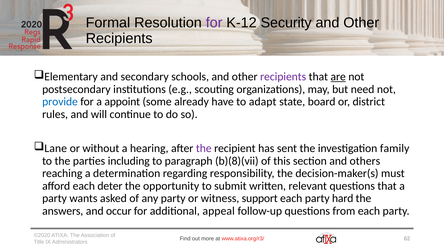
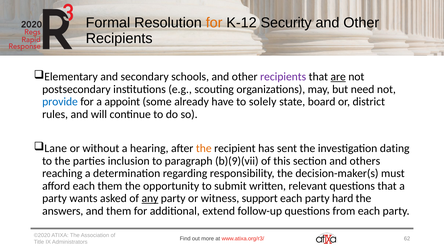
for at (214, 23) colour: purple -> orange
adapt: adapt -> solely
the at (204, 148) colour: purple -> orange
family: family -> dating
including: including -> inclusion
b)(8)(vii: b)(8)(vii -> b)(9)(vii
each deter: deter -> them
any underline: none -> present
and occur: occur -> them
appeal: appeal -> extend
